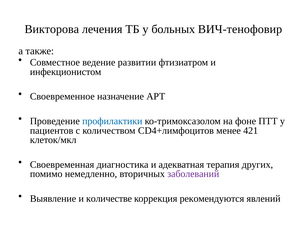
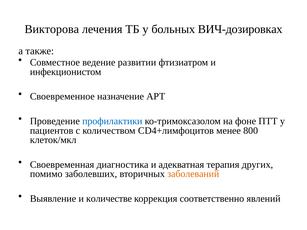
ВИЧ-тенофовир: ВИЧ-тенофовир -> ВИЧ-дозировках
421: 421 -> 800
немедленно: немедленно -> заболевших
заболеваний colour: purple -> orange
рекомендуются: рекомендуются -> соответственно
